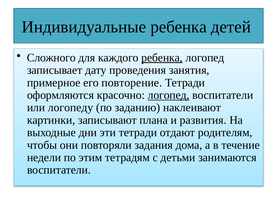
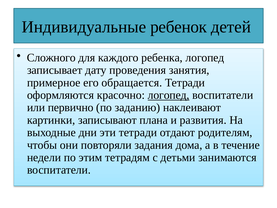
Индивидуальные ребенка: ребенка -> ребенок
ребенка at (162, 58) underline: present -> none
повторение: повторение -> обращается
логопеду: логопеду -> первично
